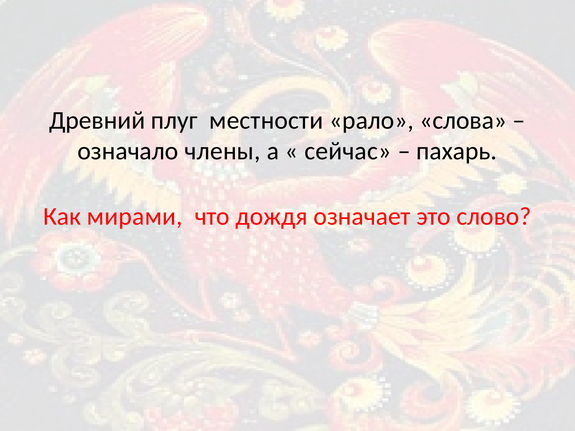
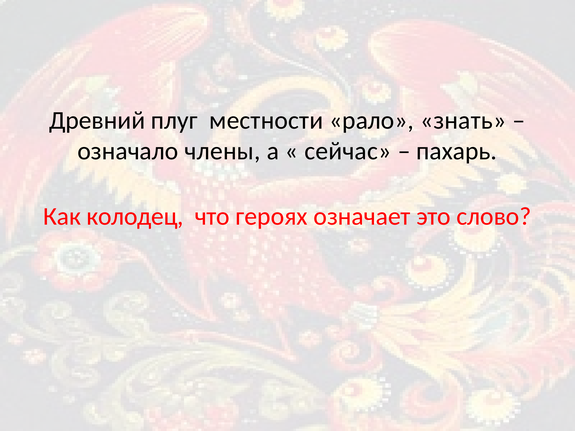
слова: слова -> знать
мирами: мирами -> колодец
дождя: дождя -> героях
